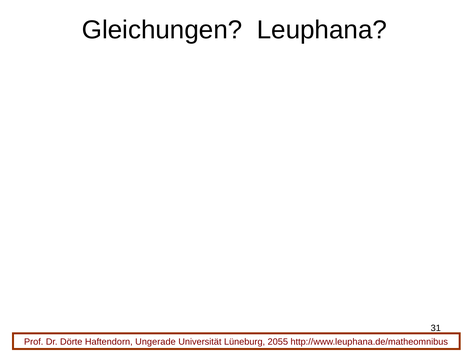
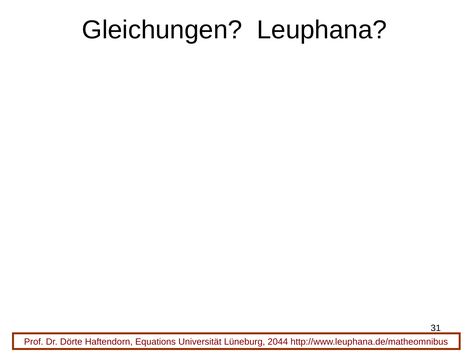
Ungerade: Ungerade -> Equations
2055: 2055 -> 2044
